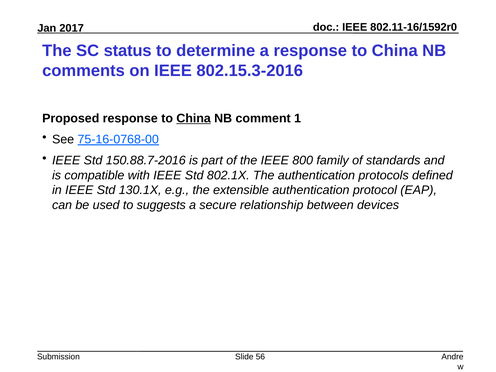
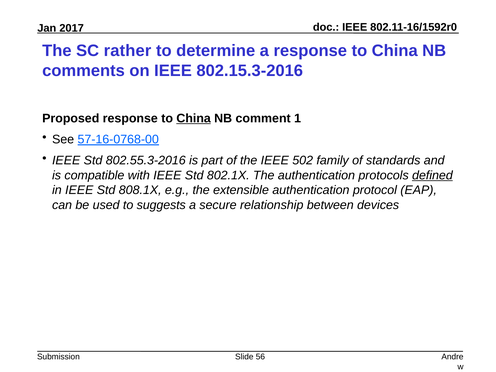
status: status -> rather
75-16-0768-00: 75-16-0768-00 -> 57-16-0768-00
150.88.7-2016: 150.88.7-2016 -> 802.55.3-2016
800: 800 -> 502
defined underline: none -> present
130.1X: 130.1X -> 808.1X
